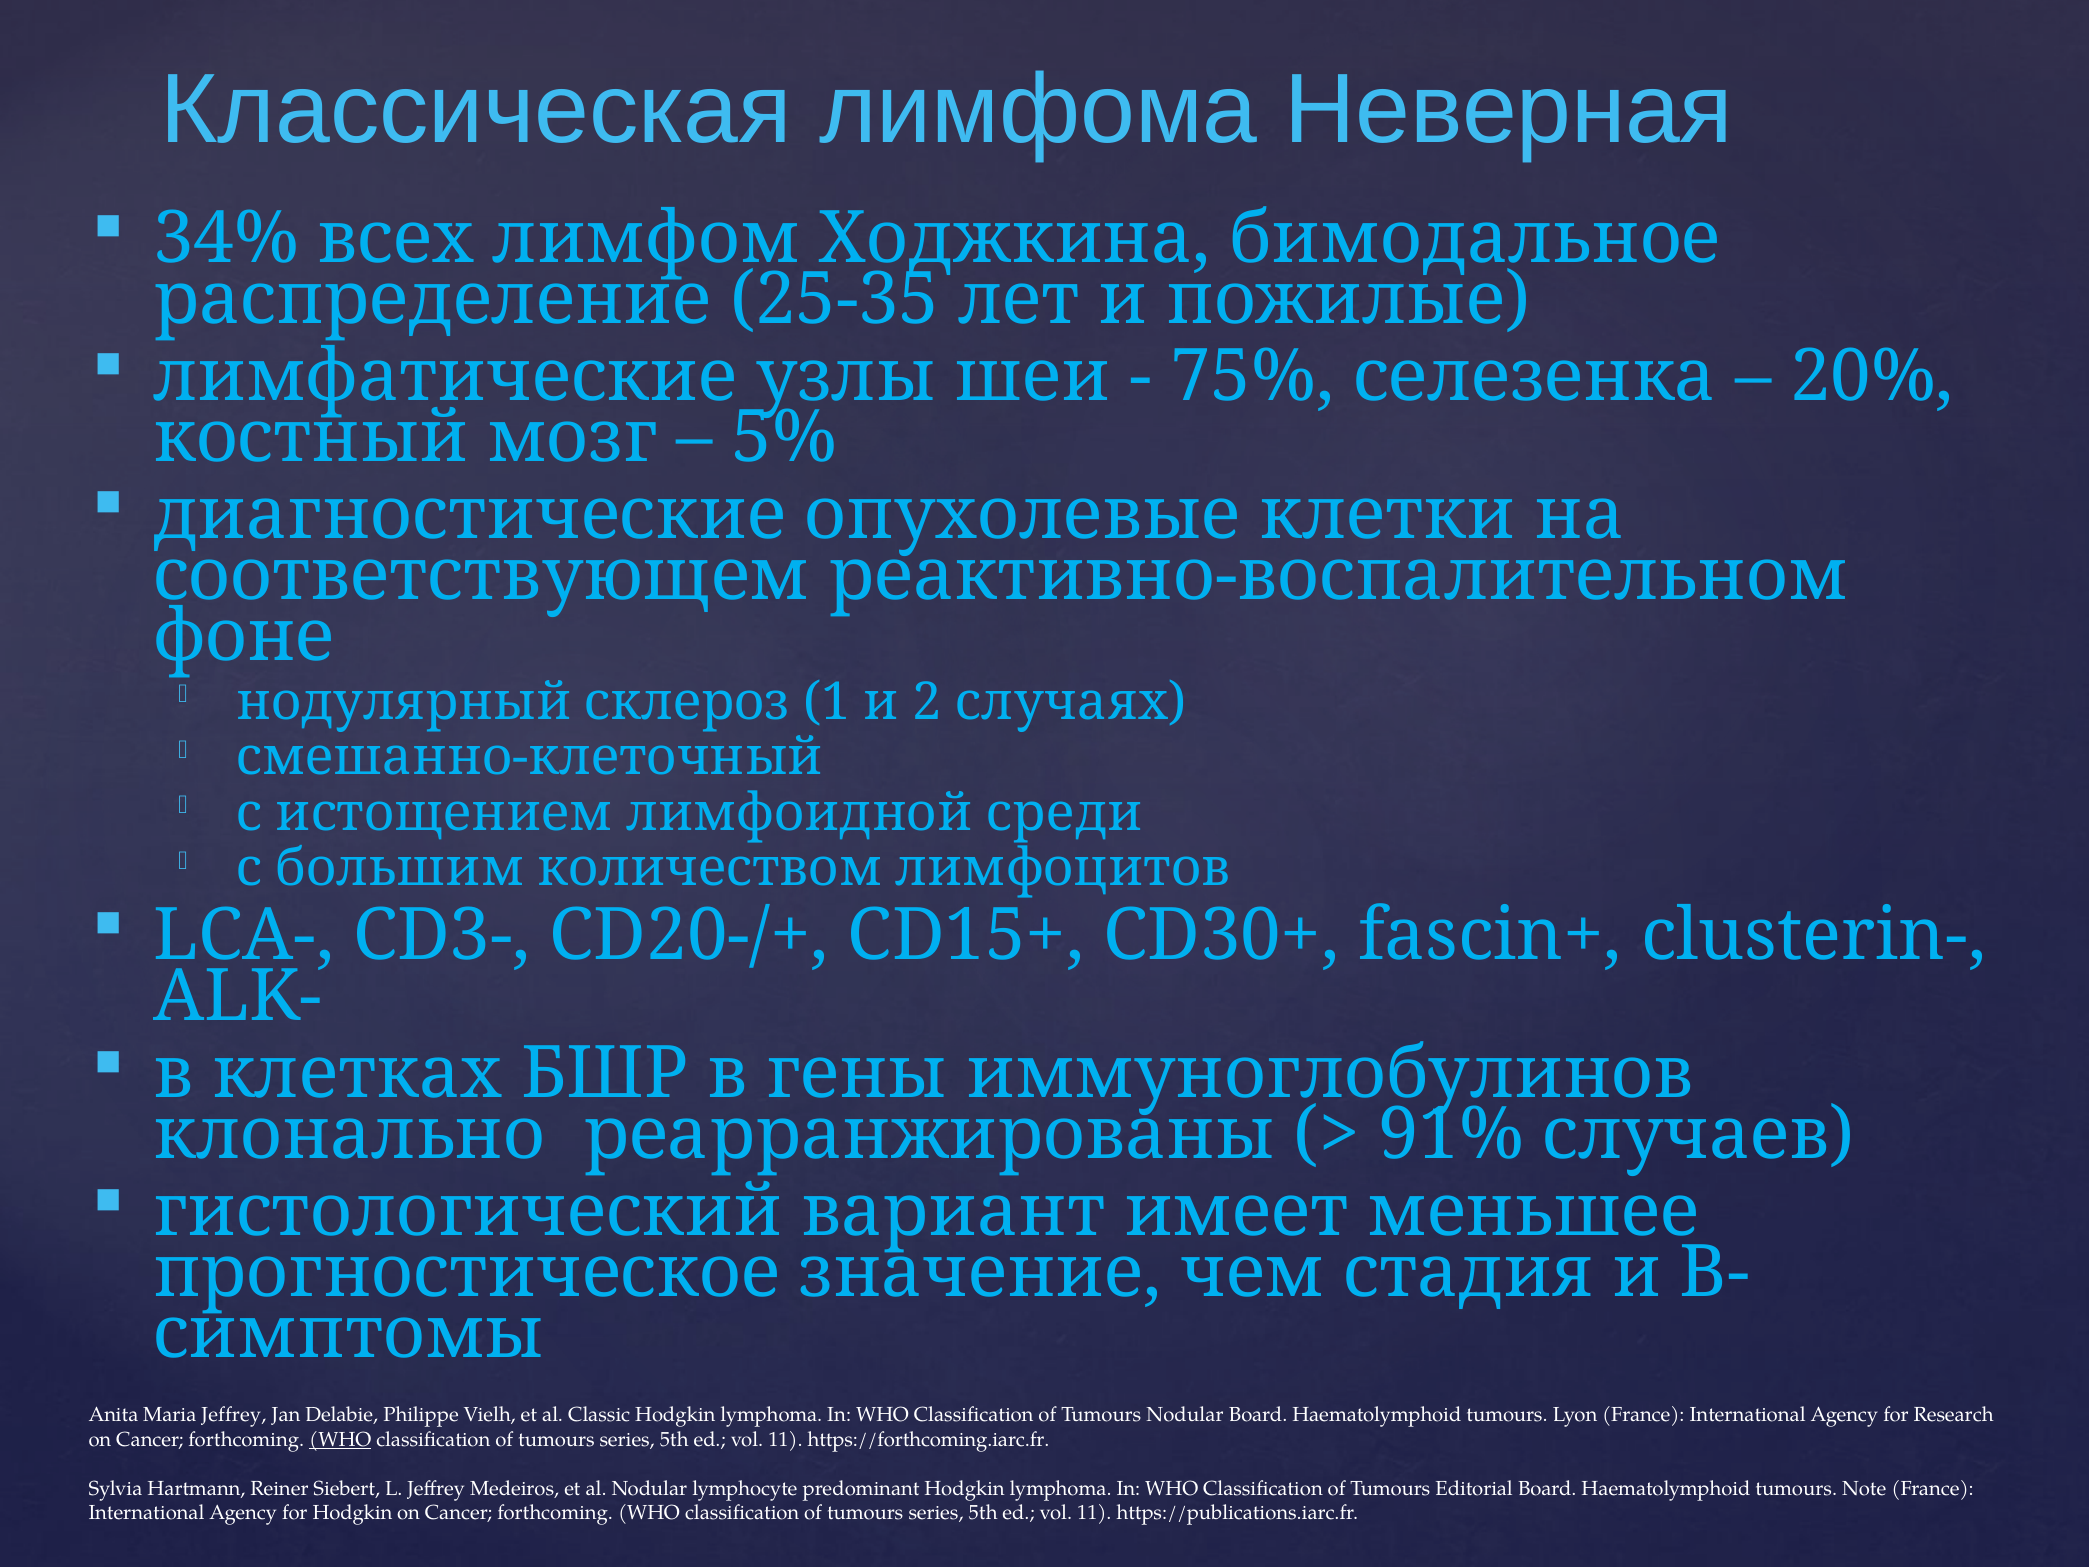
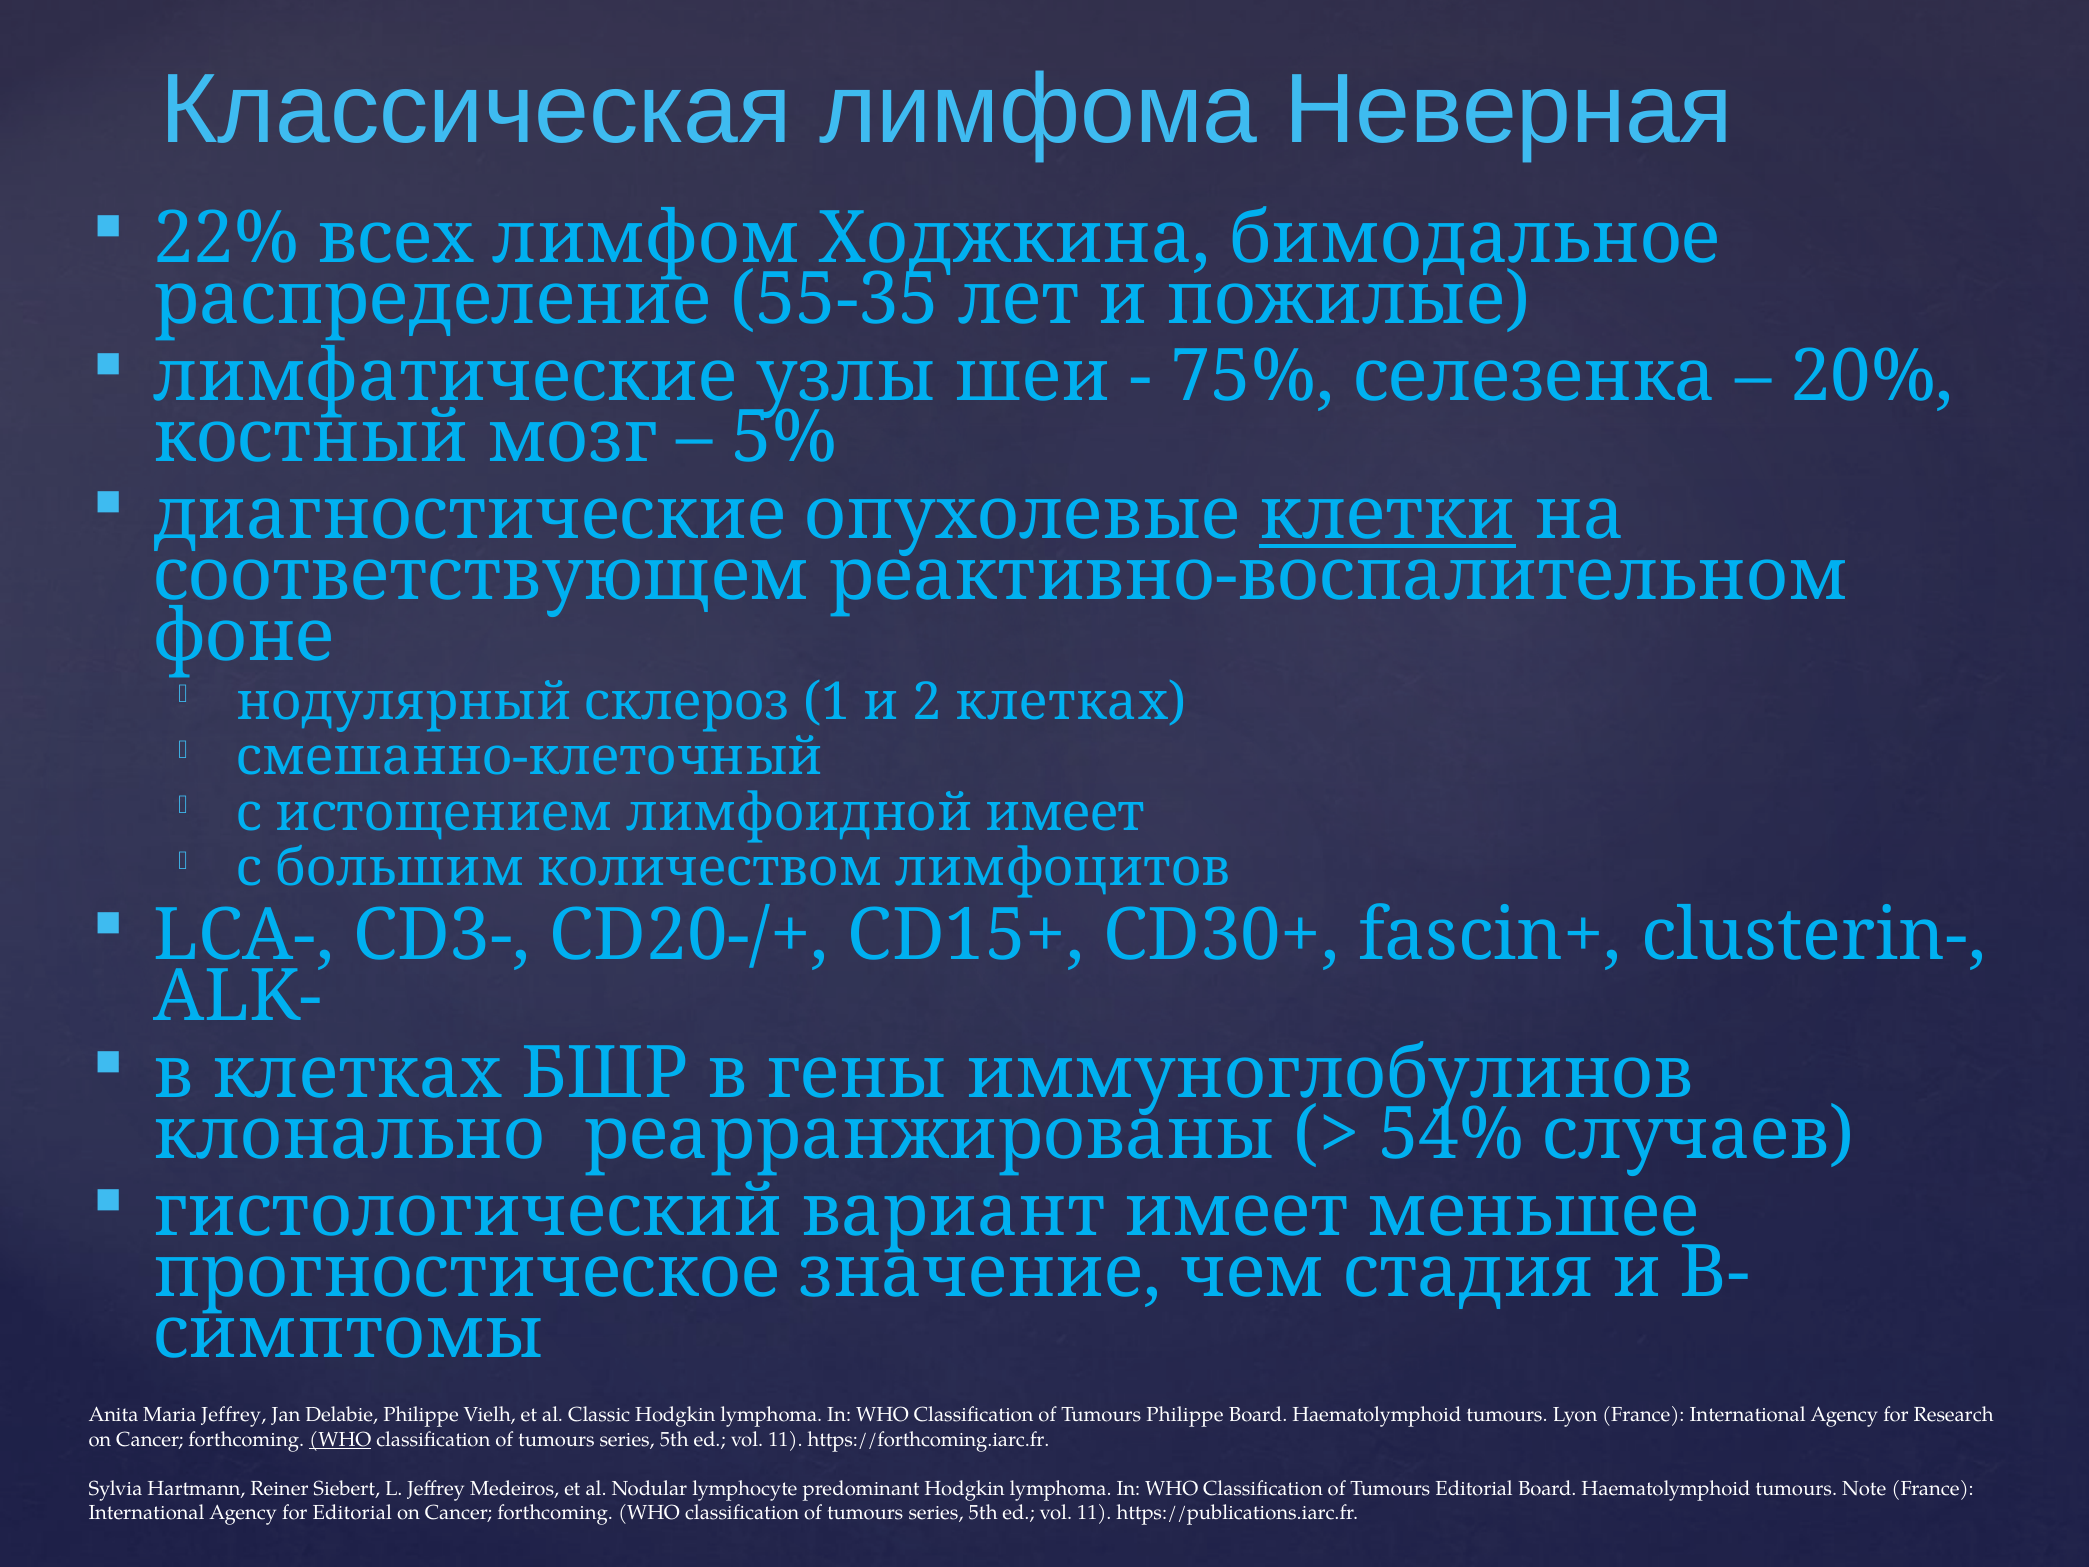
34%: 34% -> 22%
25-35: 25-35 -> 55-35
клетки underline: none -> present
2 случаях: случаях -> клетках
лимфоидной среди: среди -> имеет
91%: 91% -> 54%
Tumours Nodular: Nodular -> Philippe
for Hodgkin: Hodgkin -> Editorial
